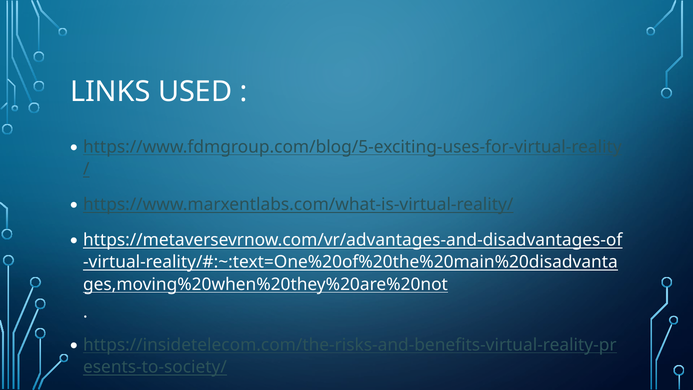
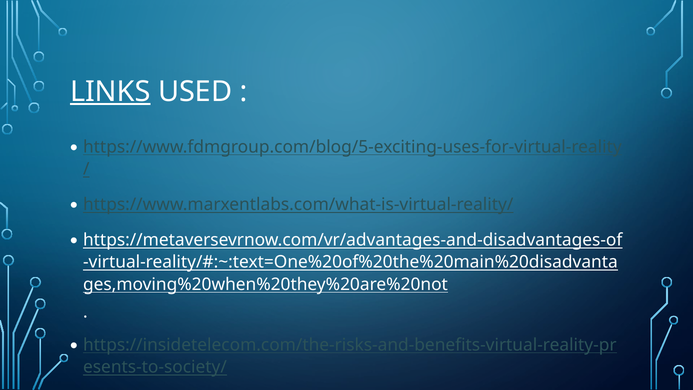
LINKS underline: none -> present
